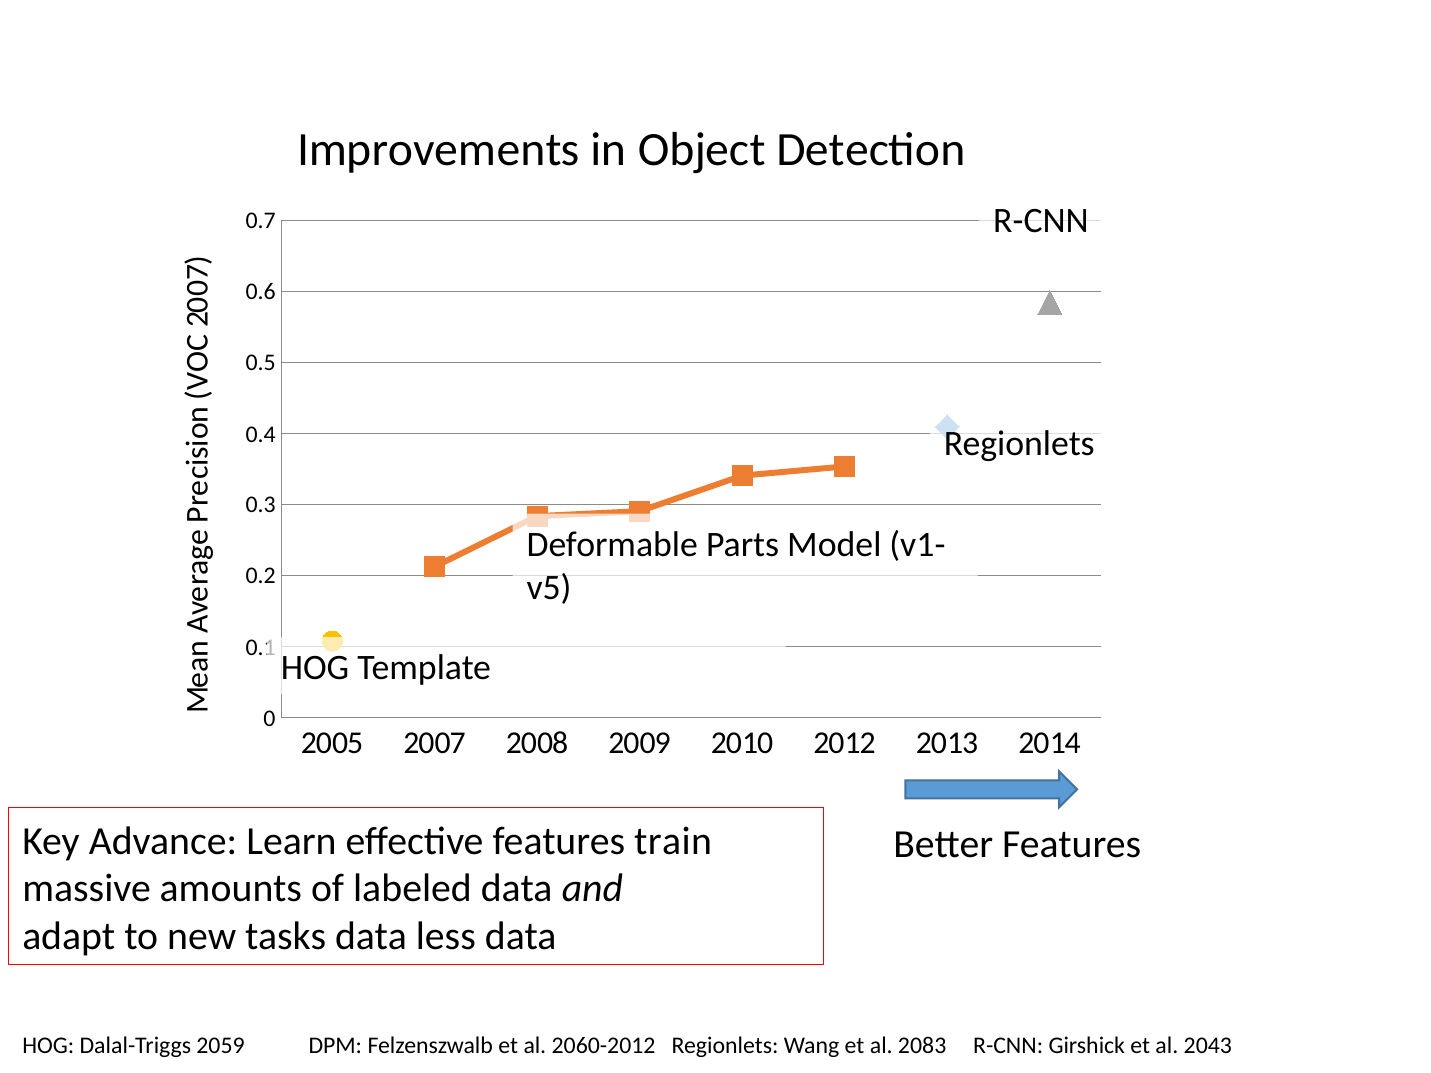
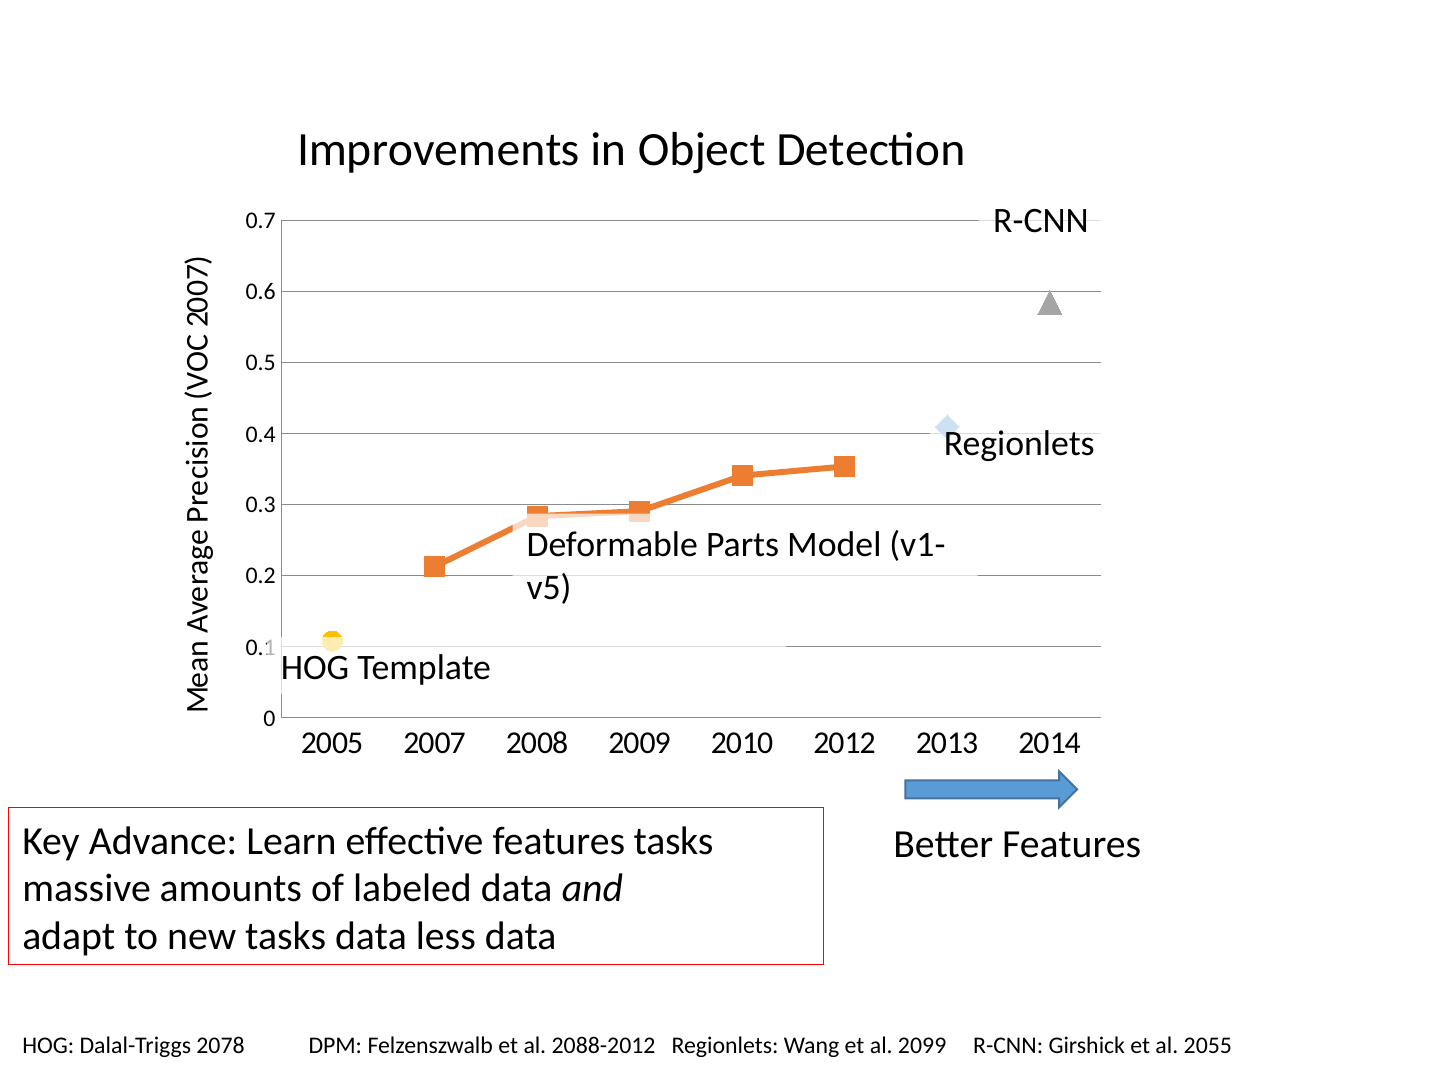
features train: train -> tasks
2059: 2059 -> 2078
2060-2012: 2060-2012 -> 2088-2012
2083: 2083 -> 2099
2043: 2043 -> 2055
